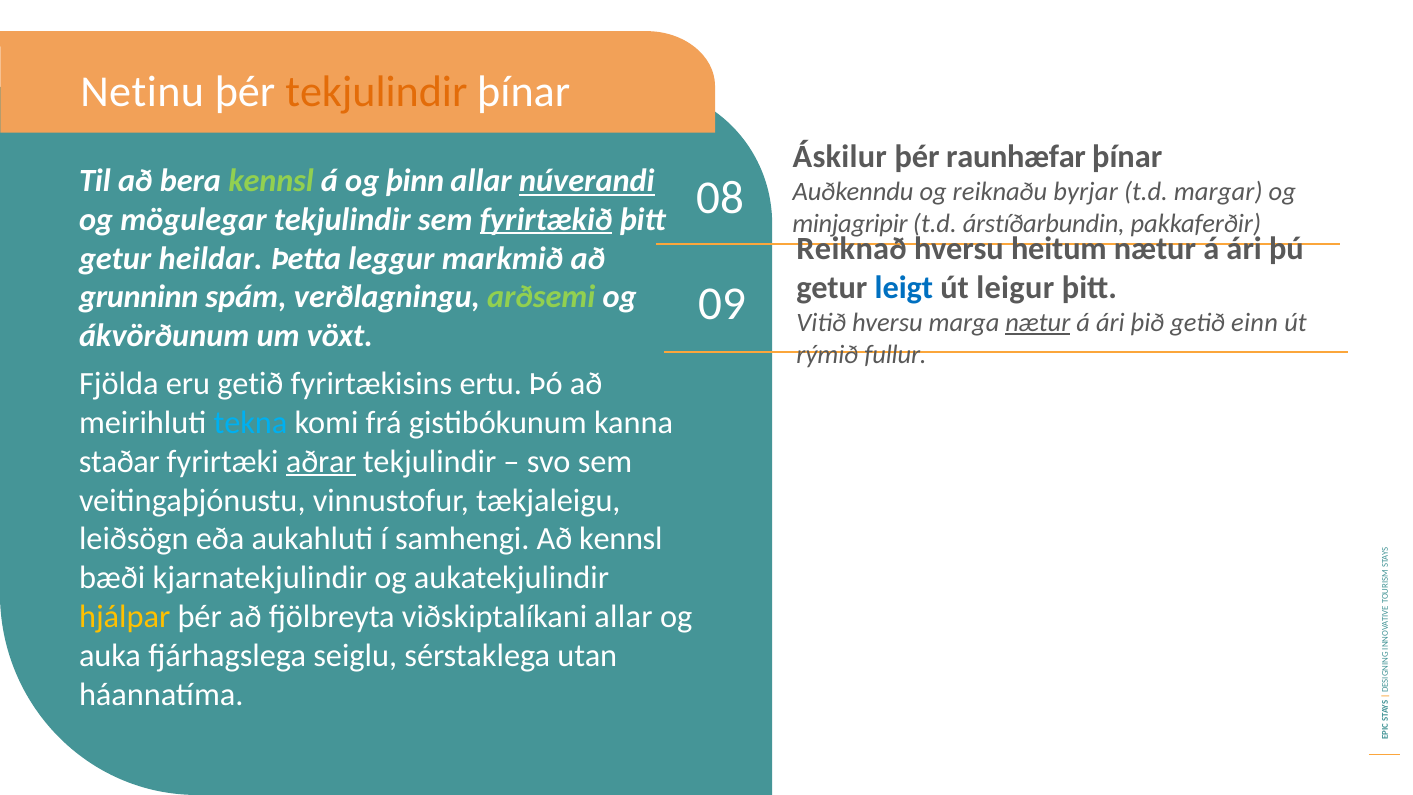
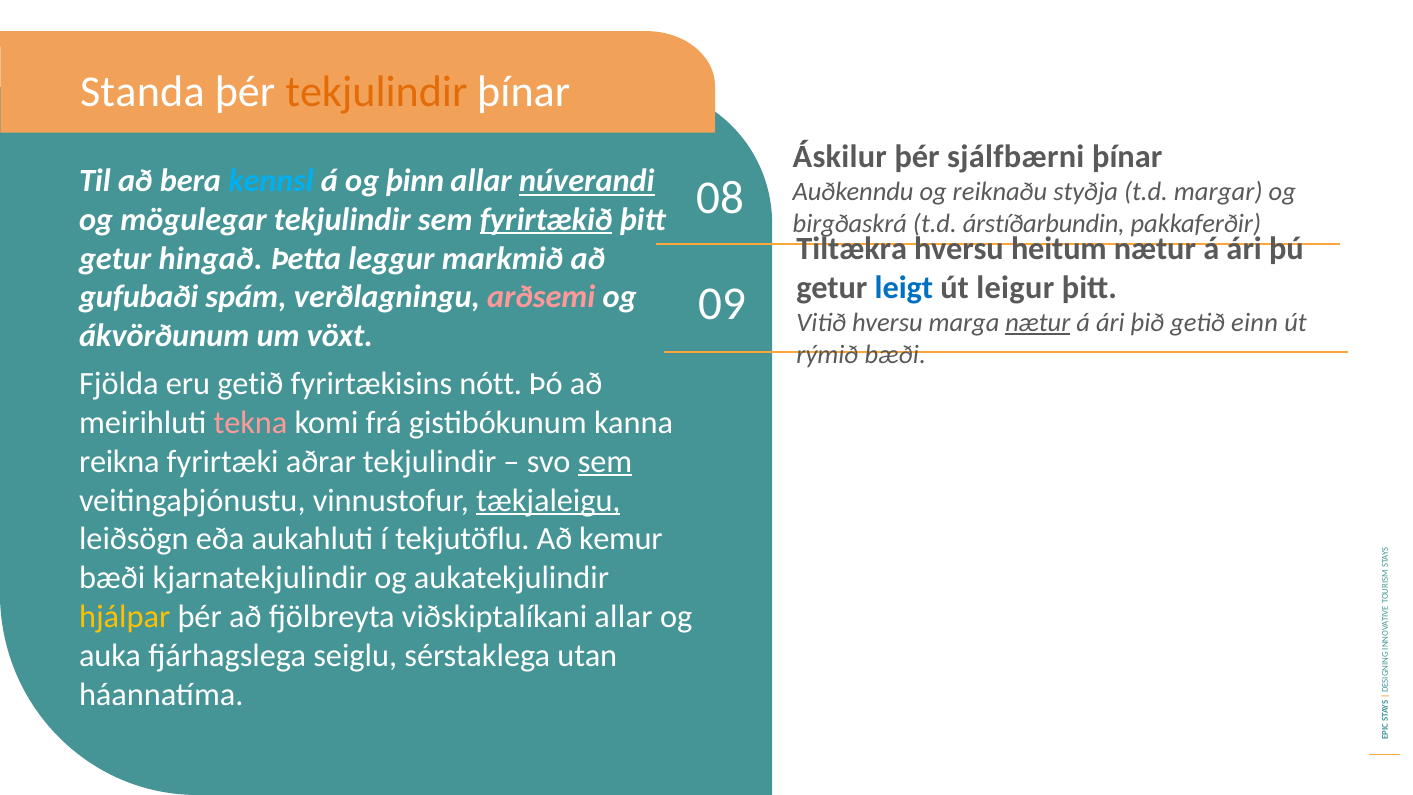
Netinu: Netinu -> Standa
raunhæfar: raunhæfar -> sjálfbærni
kennsl at (271, 181) colour: light green -> light blue
byrjar: byrjar -> styðja
minjagripir: minjagripir -> birgðaskrá
Reiknað: Reiknað -> Tiltækra
heildar: heildar -> hingað
grunninn: grunninn -> gufubaði
arðsemi colour: light green -> pink
rýmið fullur: fullur -> bæði
ertu: ertu -> nótt
tekna colour: light blue -> pink
staðar: staðar -> reikna
aðrar underline: present -> none
sem at (605, 461) underline: none -> present
tækjaleigu underline: none -> present
samhengi: samhengi -> tekjutöflu
Að kennsl: kennsl -> kemur
